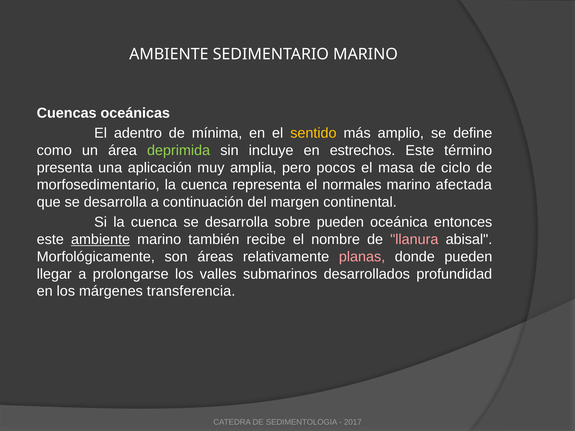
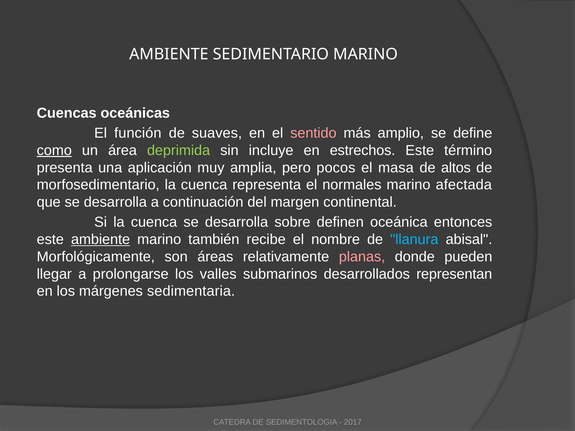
adentro: adentro -> función
mínima: mínima -> suaves
sentido colour: yellow -> pink
como underline: none -> present
ciclo: ciclo -> altos
sobre pueden: pueden -> definen
llanura colour: pink -> light blue
profundidad: profundidad -> representan
transferencia: transferencia -> sedimentaria
